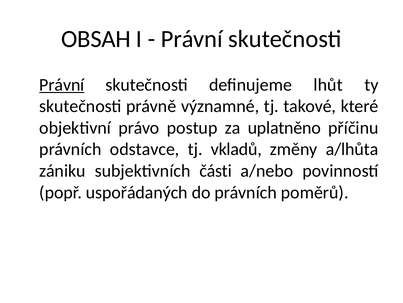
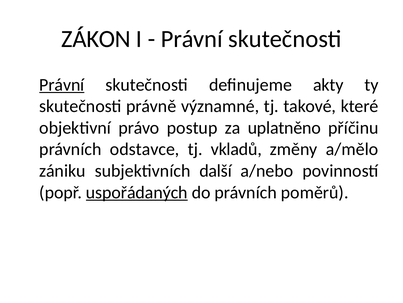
OBSAH: OBSAH -> ZÁKON
lhůt: lhůt -> akty
a/lhůta: a/lhůta -> a/mělo
části: části -> další
uspořádaných underline: none -> present
